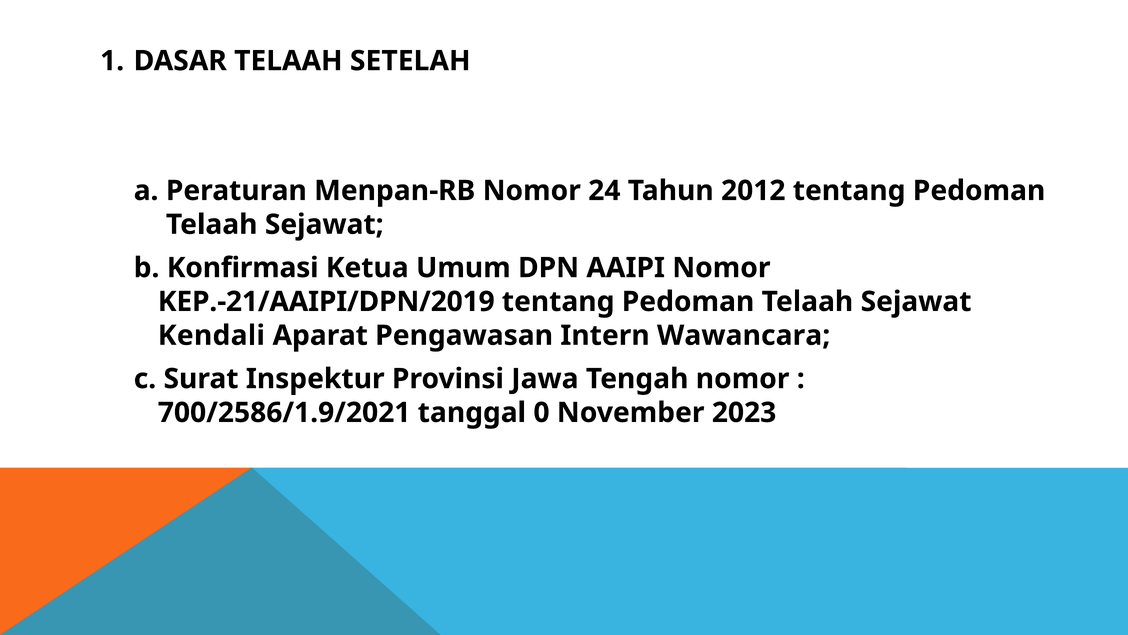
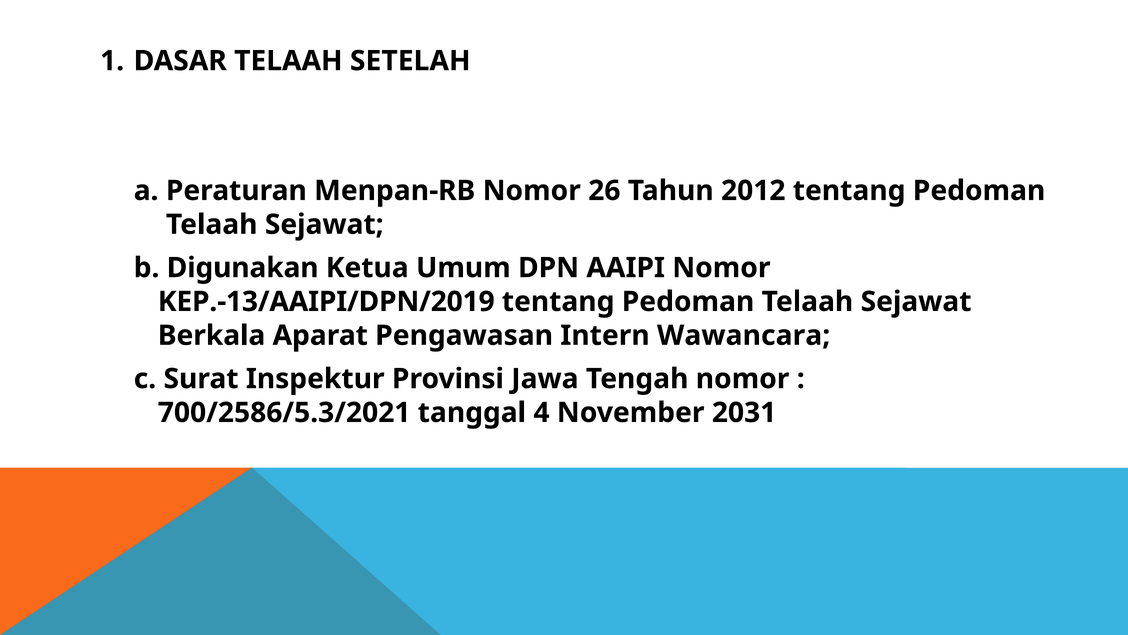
24: 24 -> 26
Konfirmasi: Konfirmasi -> Digunakan
KEP.-21/AAIPI/DPN/2019: KEP.-21/AAIPI/DPN/2019 -> KEP.-13/AAIPI/DPN/2019
Kendali: Kendali -> Berkala
700/2586/1.9/2021: 700/2586/1.9/2021 -> 700/2586/5.3/2021
0: 0 -> 4
2023: 2023 -> 2031
